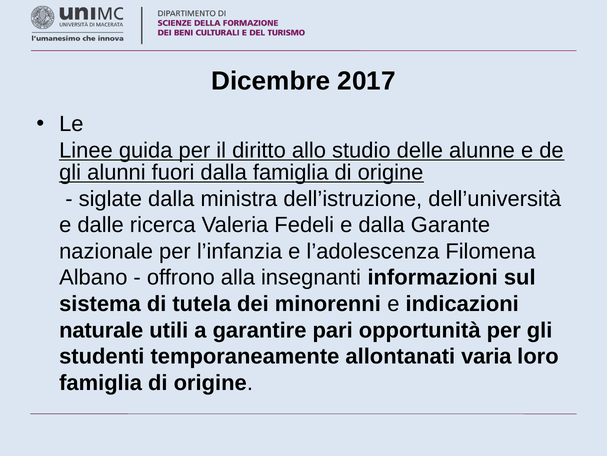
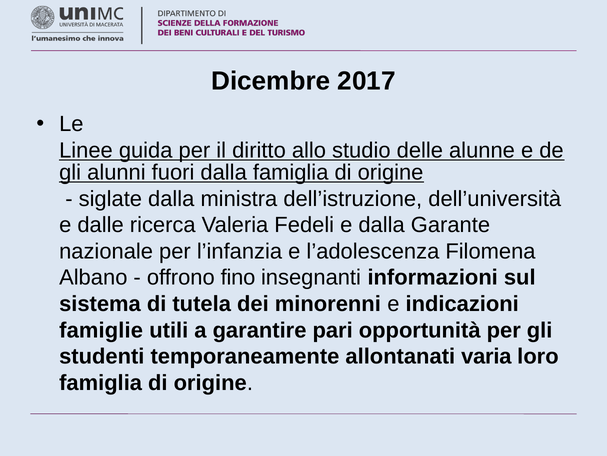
alla: alla -> fino
naturale: naturale -> famiglie
